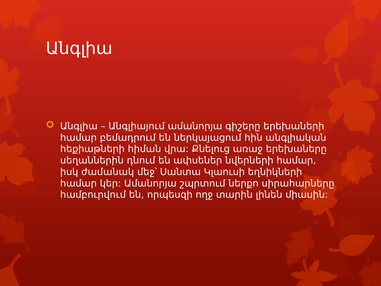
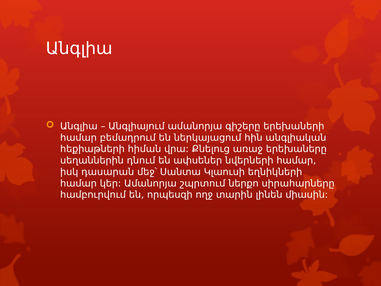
ժամանակ: ժամանակ -> դասարան
